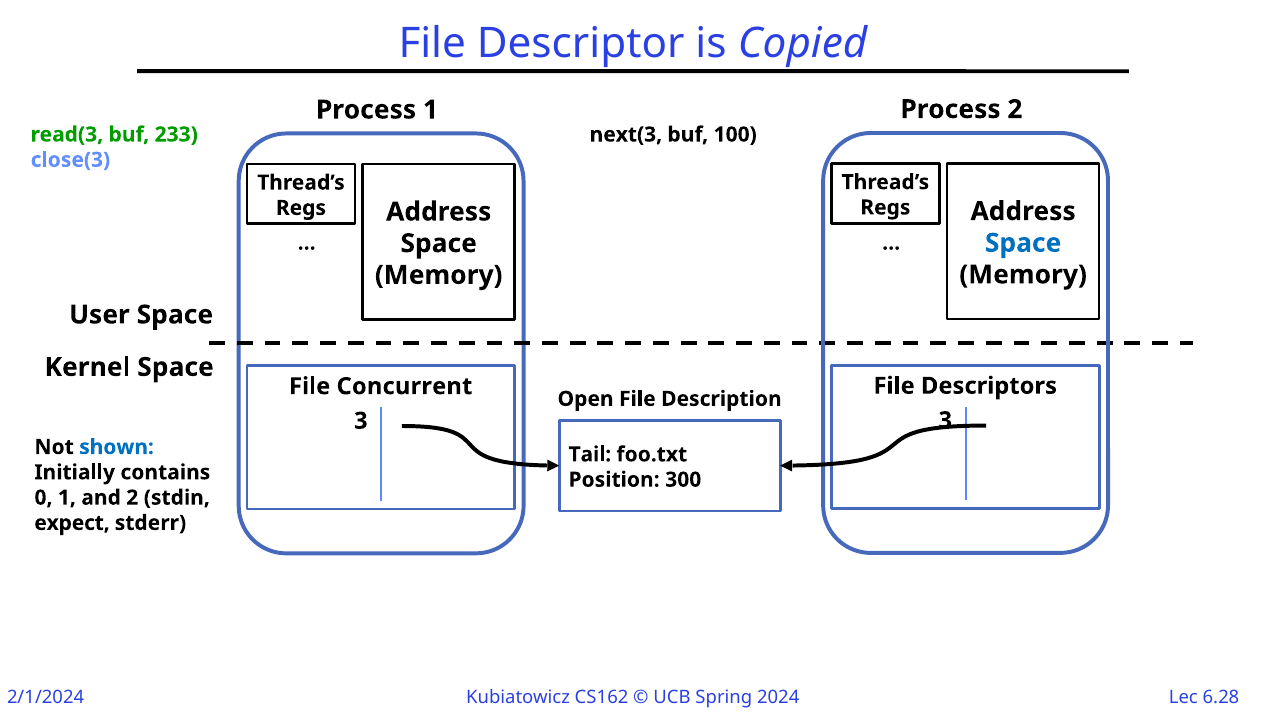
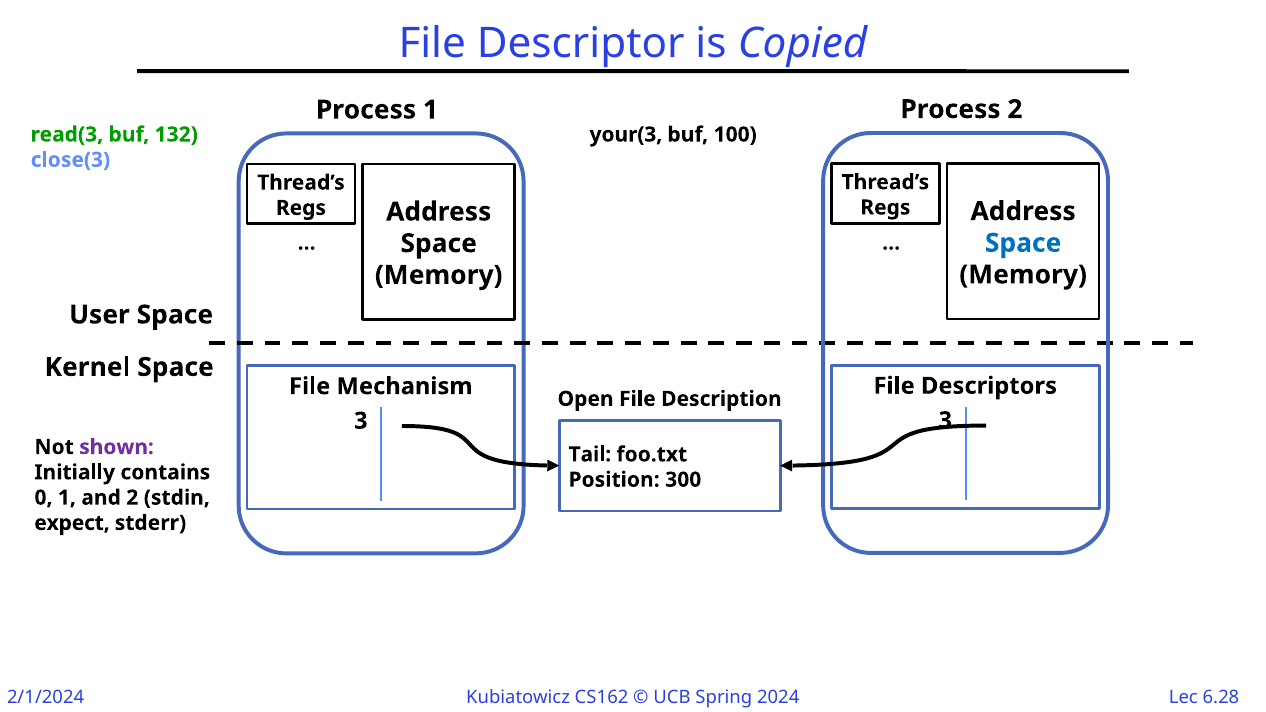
233: 233 -> 132
next(3: next(3 -> your(3
Concurrent: Concurrent -> Mechanism
shown colour: blue -> purple
